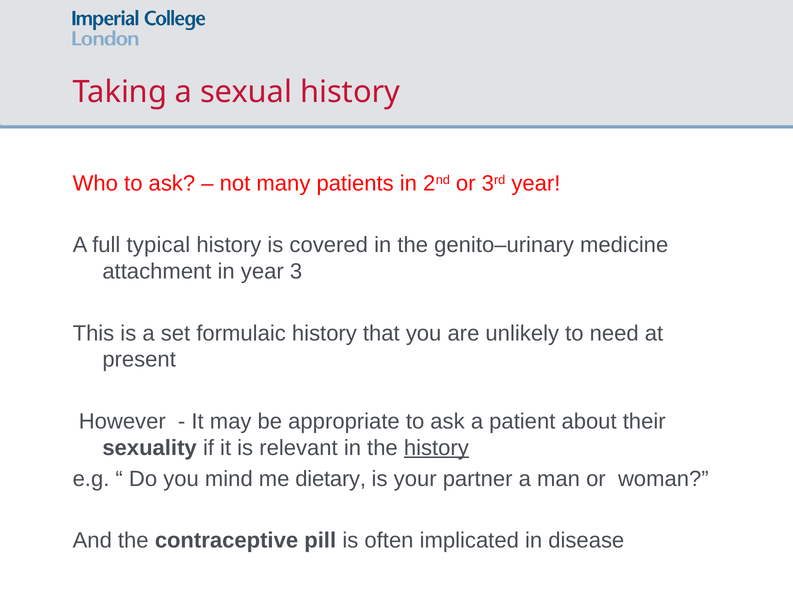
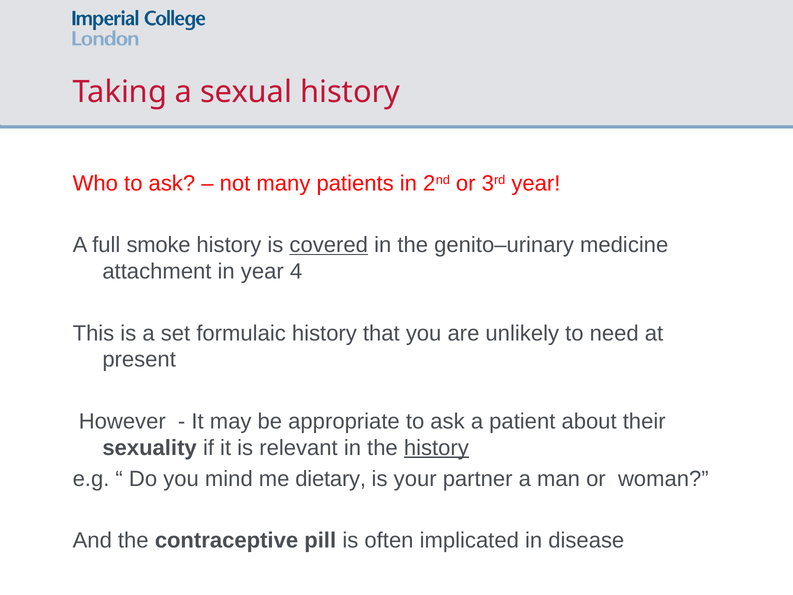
typical: typical -> smoke
covered underline: none -> present
3: 3 -> 4
